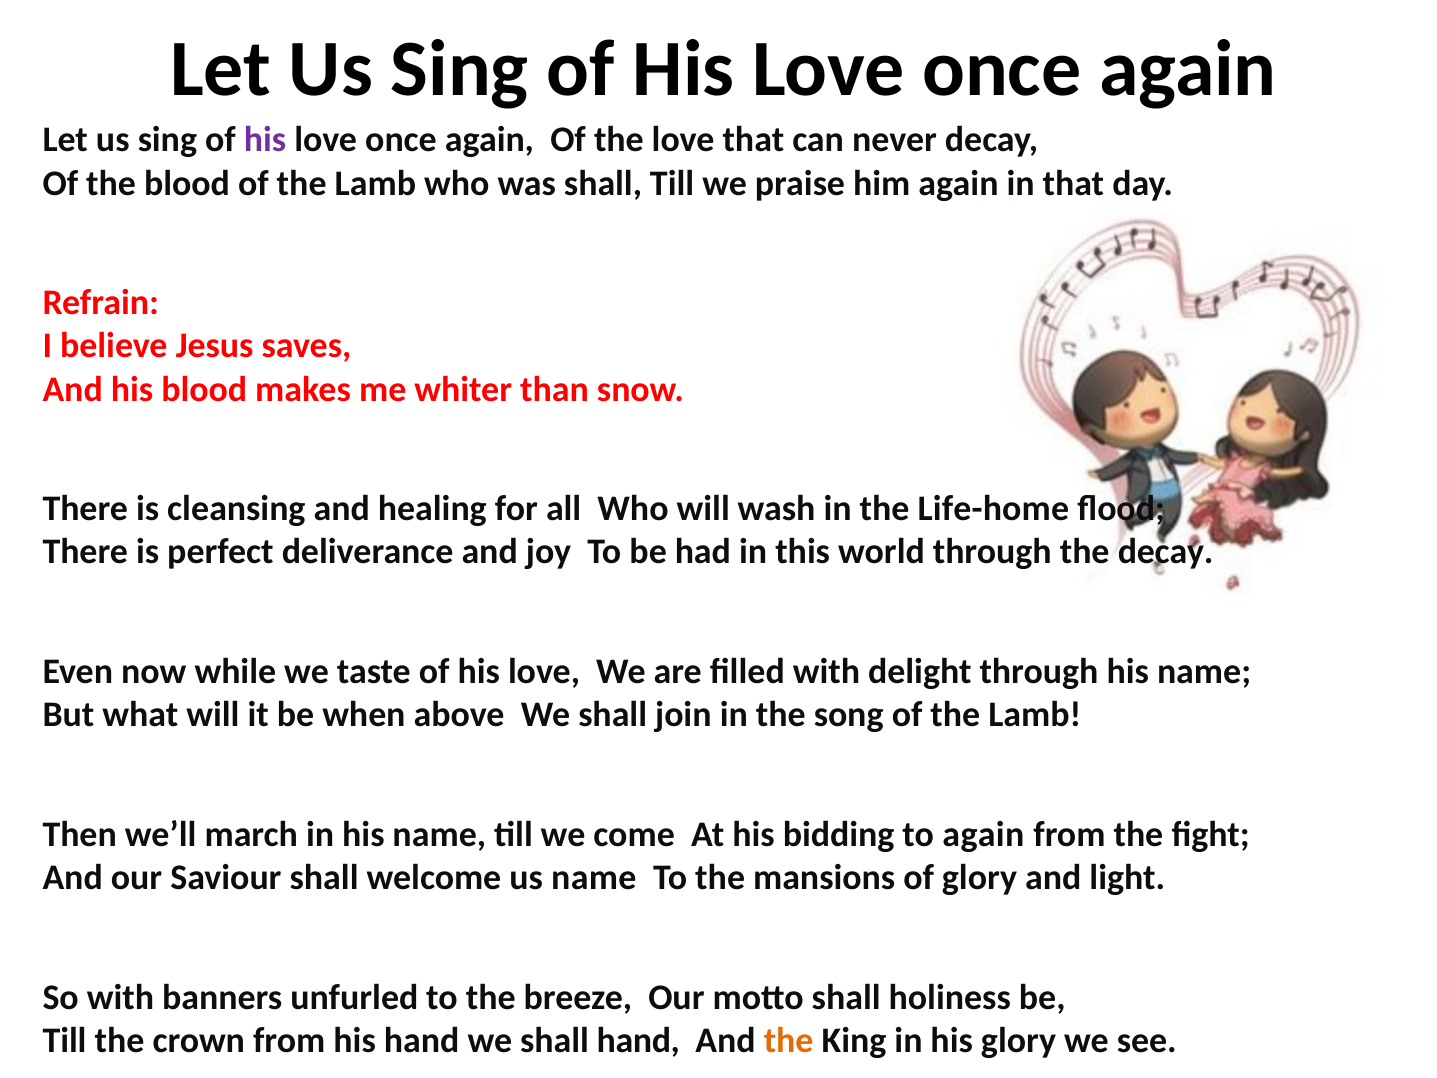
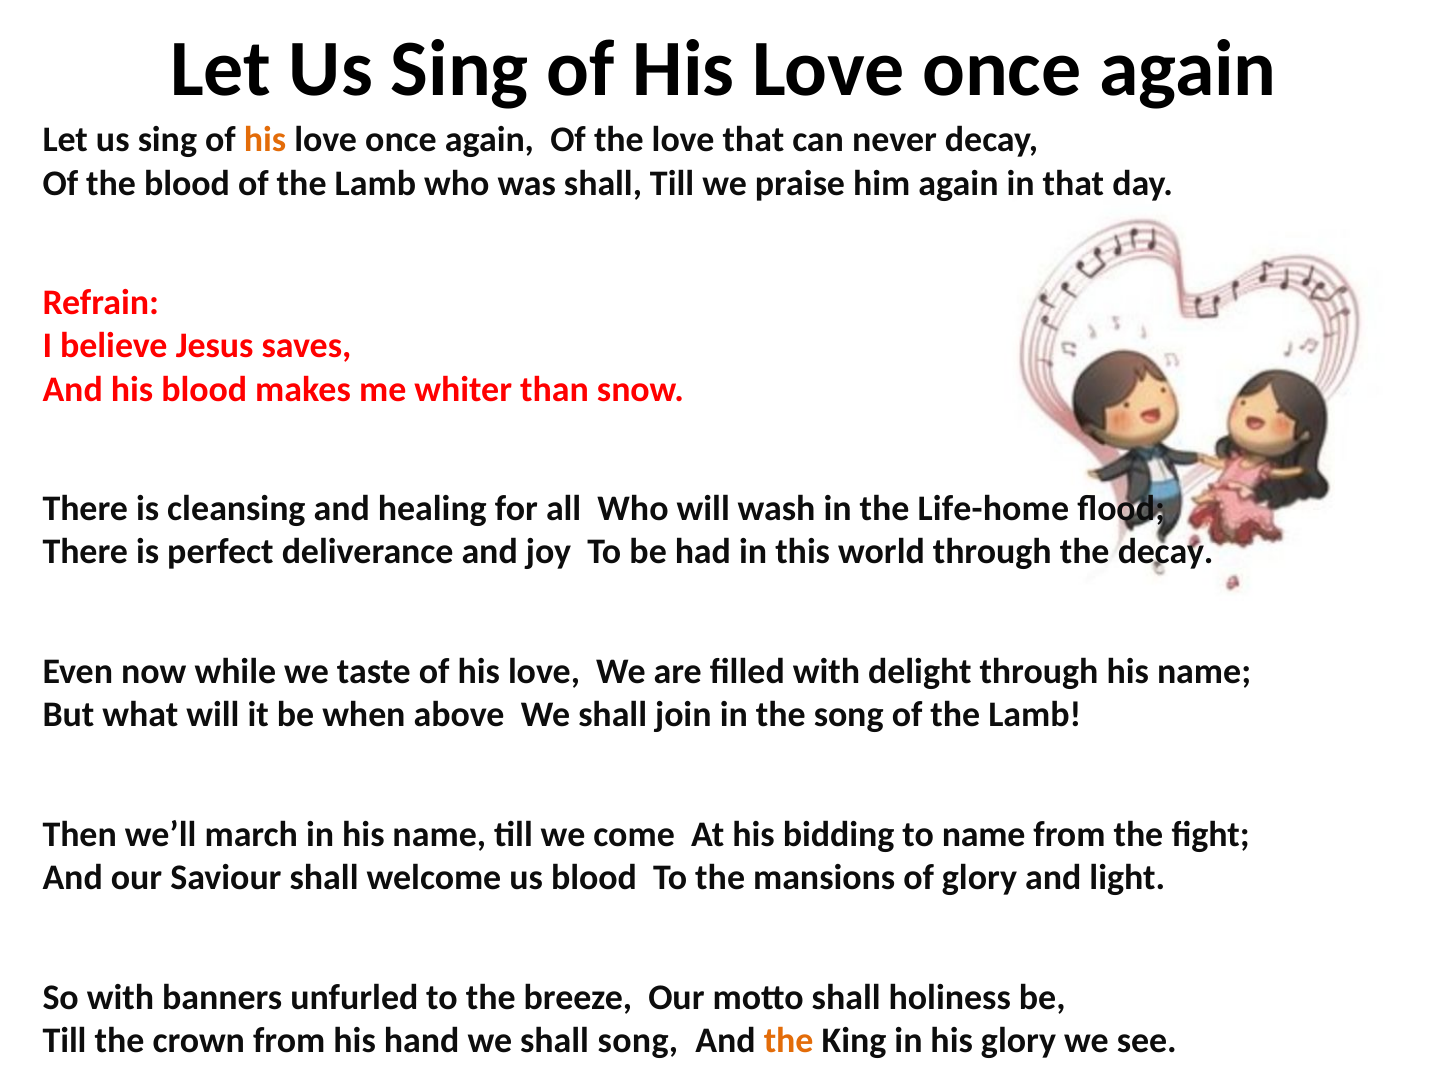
his at (265, 140) colour: purple -> orange
to again: again -> name
us name: name -> blood
shall hand: hand -> song
